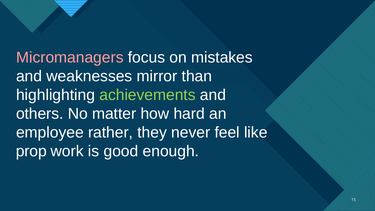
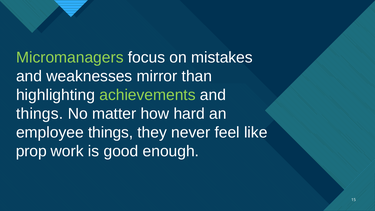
Micromanagers colour: pink -> light green
others at (40, 114): others -> things
employee rather: rather -> things
